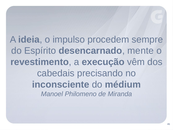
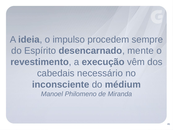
precisando: precisando -> necessário
